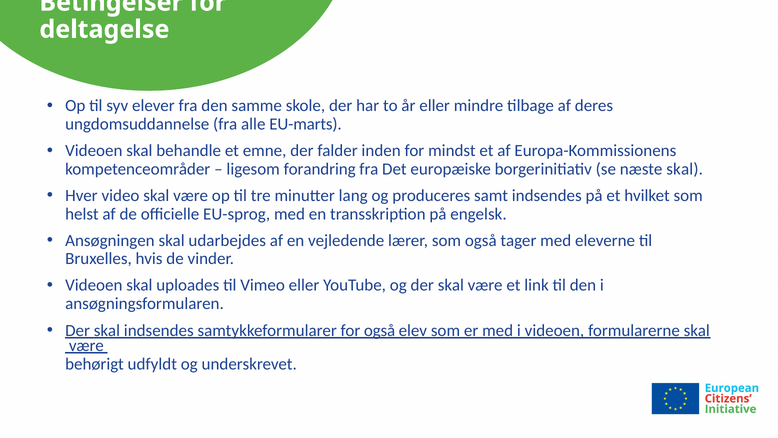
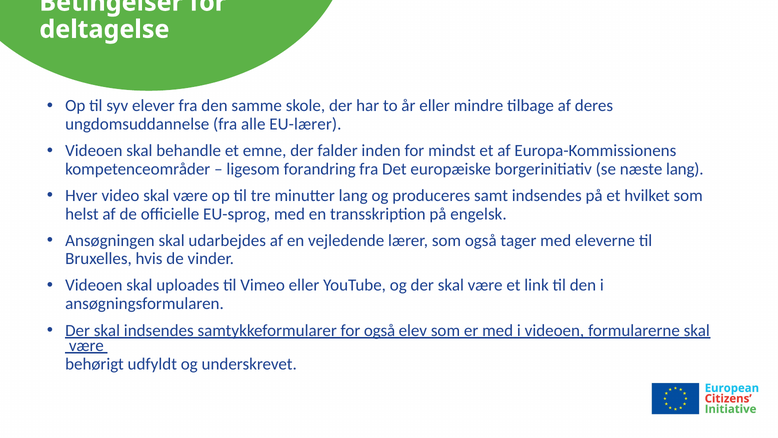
EU-marts: EU-marts -> EU-lærer
næste skal: skal -> lang
